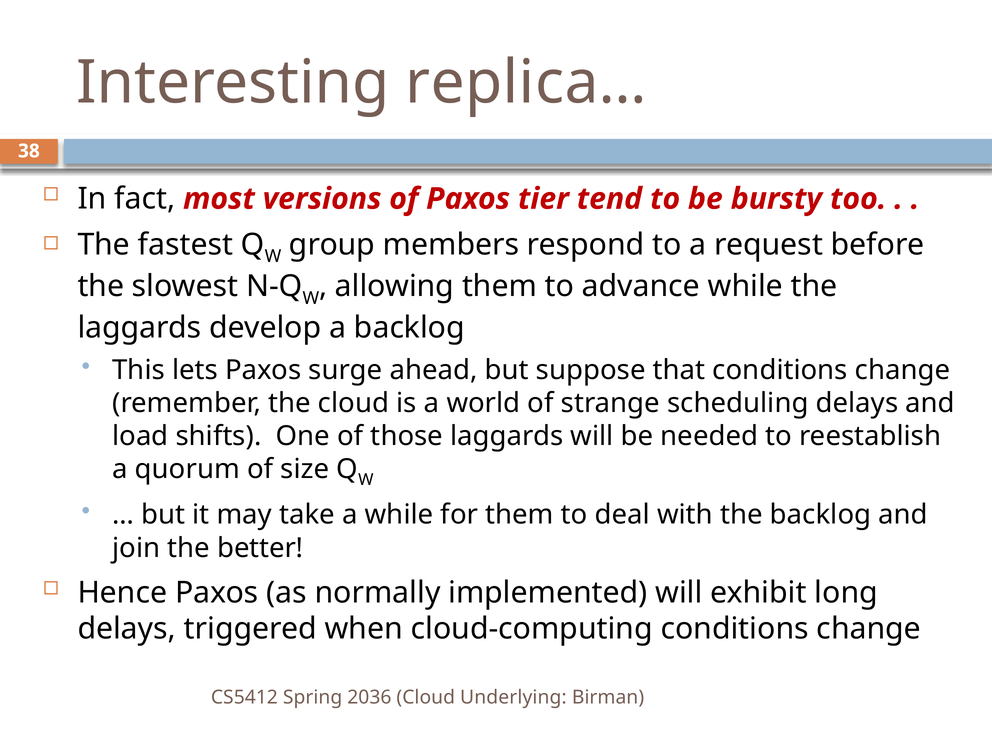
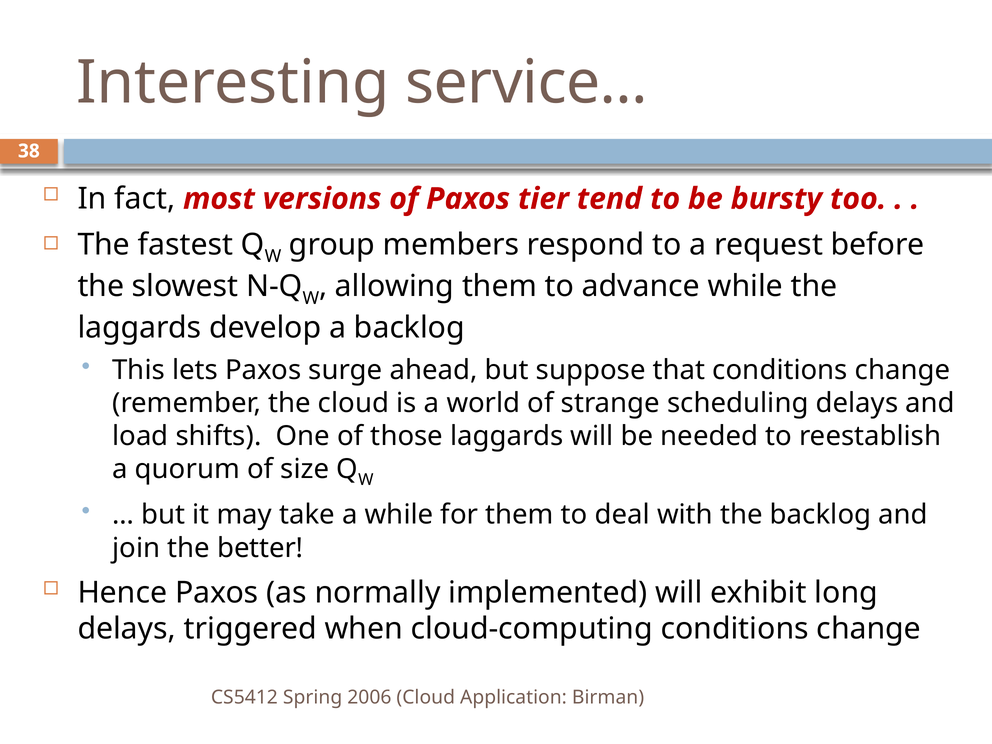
replica…: replica… -> service…
2036: 2036 -> 2006
Underlying: Underlying -> Application
